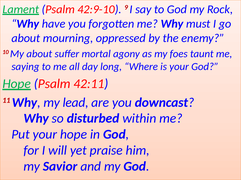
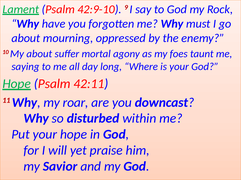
lead: lead -> roar
